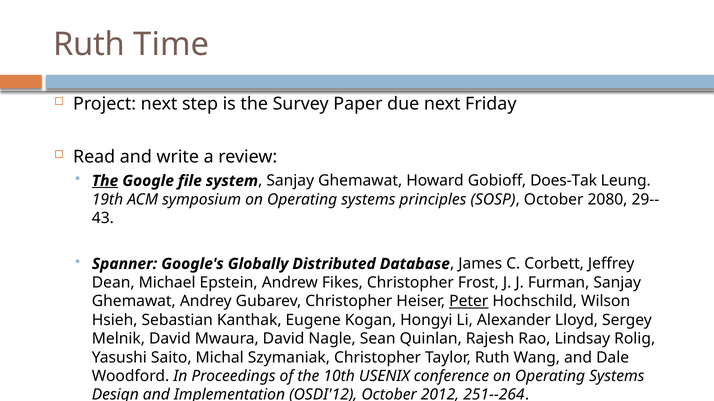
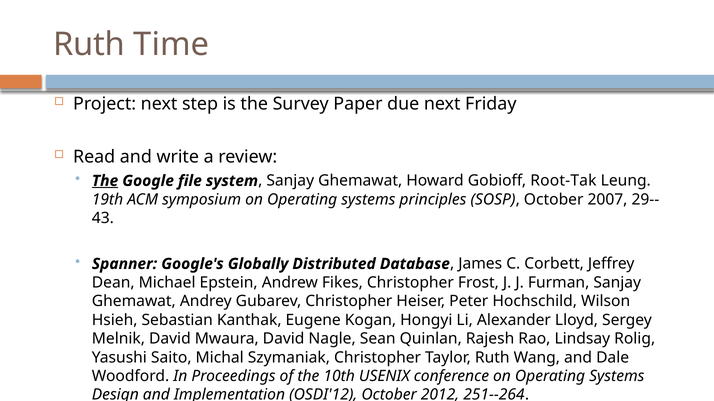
Does-Tak: Does-Tak -> Root-Tak
2080: 2080 -> 2007
Peter underline: present -> none
